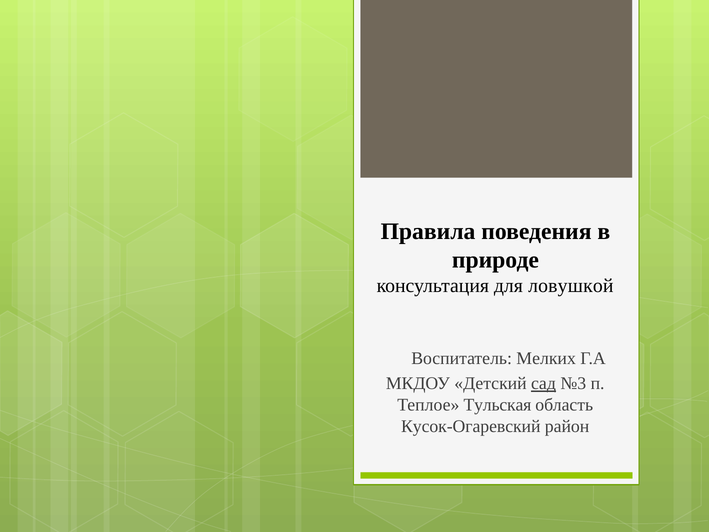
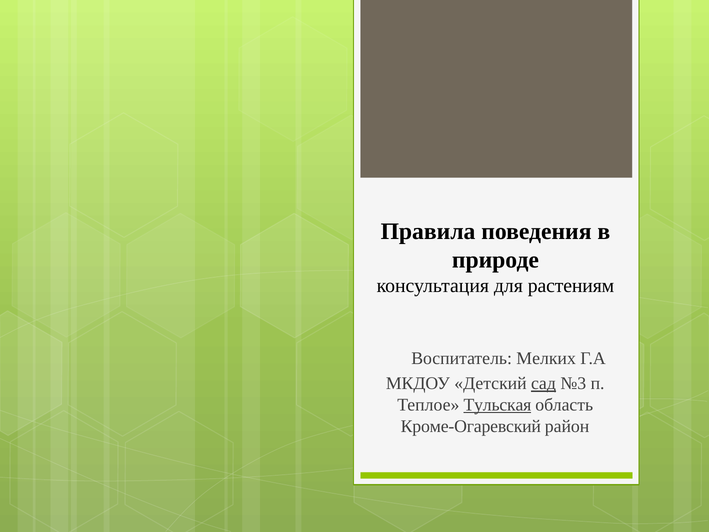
ловушкой: ловушкой -> растениям
Тульская underline: none -> present
Кусок-Огаревский: Кусок-Огаревский -> Кроме-Огаревский
